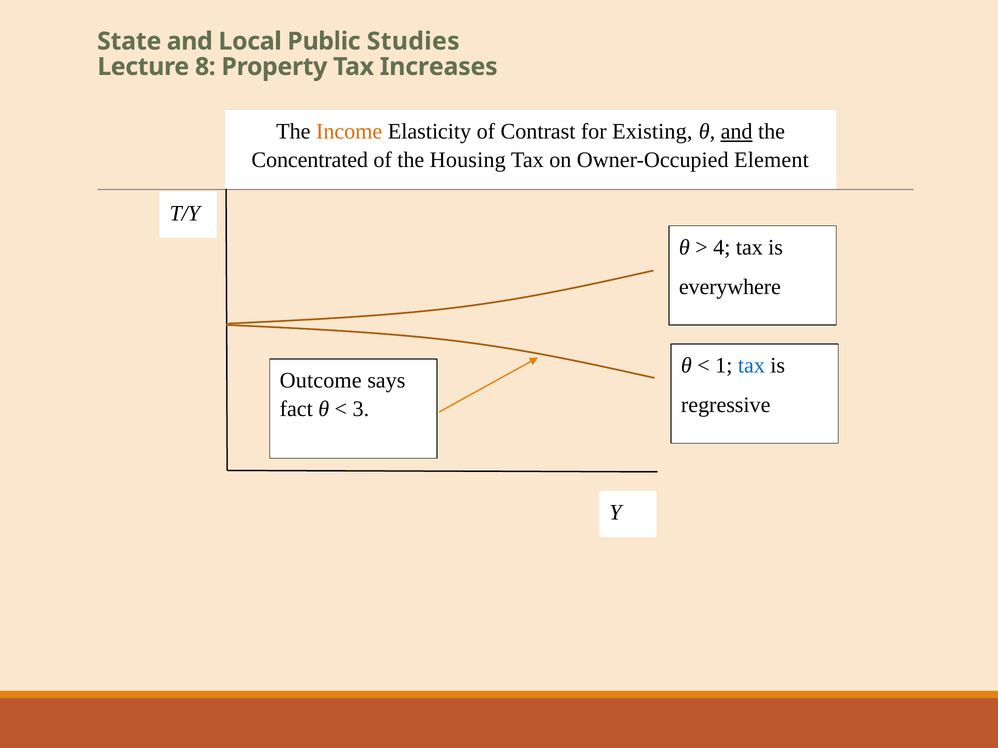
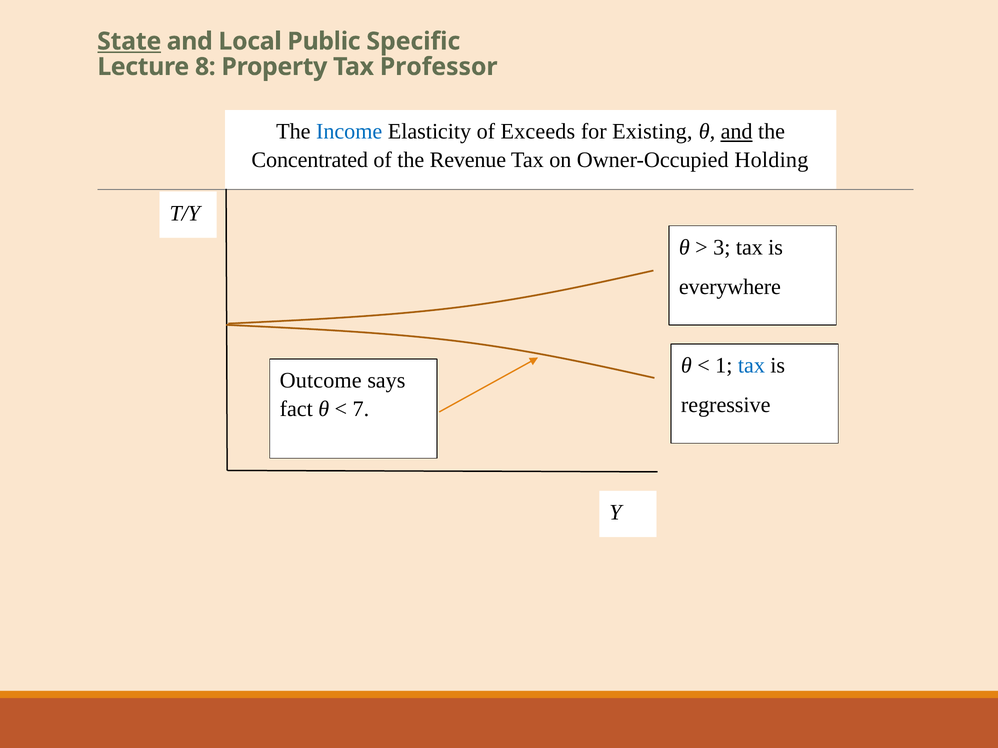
State underline: none -> present
Studies: Studies -> Specific
Increases: Increases -> Professor
Income colour: orange -> blue
Contrast: Contrast -> Exceeds
Housing: Housing -> Revenue
Element: Element -> Holding
4: 4 -> 3
3: 3 -> 7
